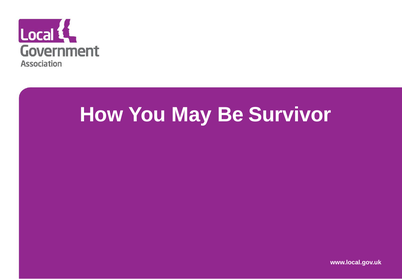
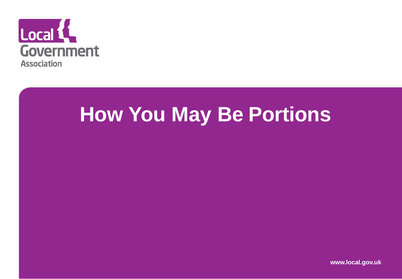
Survivor: Survivor -> Portions
